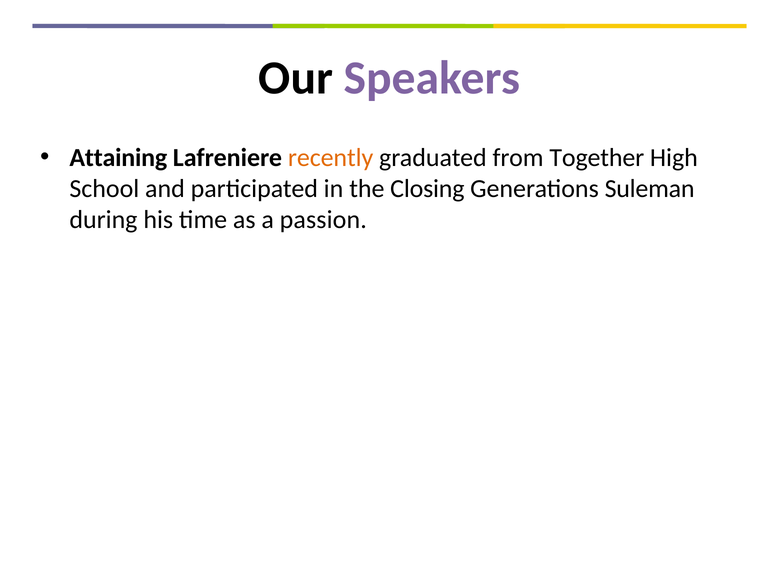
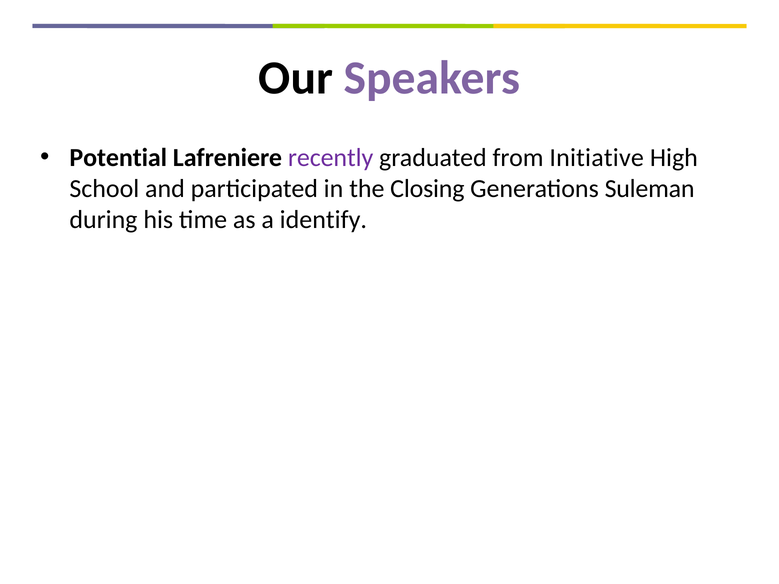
Attaining: Attaining -> Potential
recently colour: orange -> purple
Together: Together -> Initiative
passion: passion -> identify
